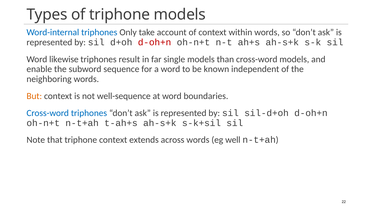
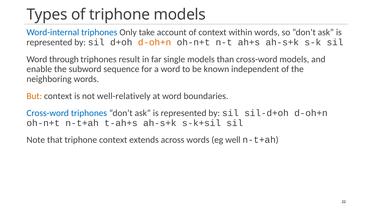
d-oh+n at (155, 42) colour: red -> orange
likewise: likewise -> through
well-sequence: well-sequence -> well-relatively
